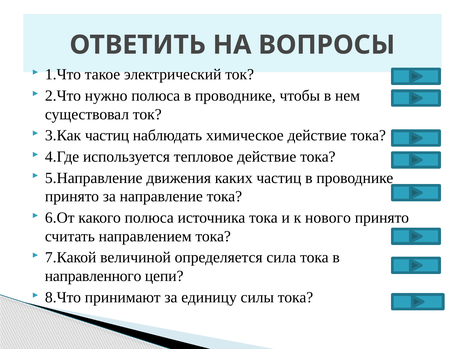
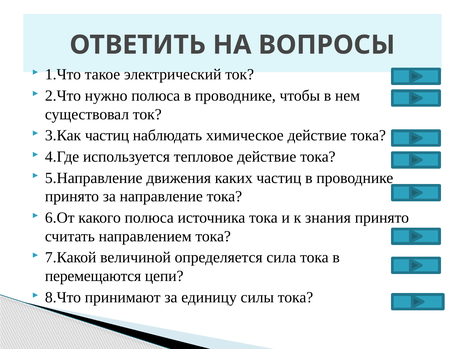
нового: нового -> знания
направленного: направленного -> перемещаются
